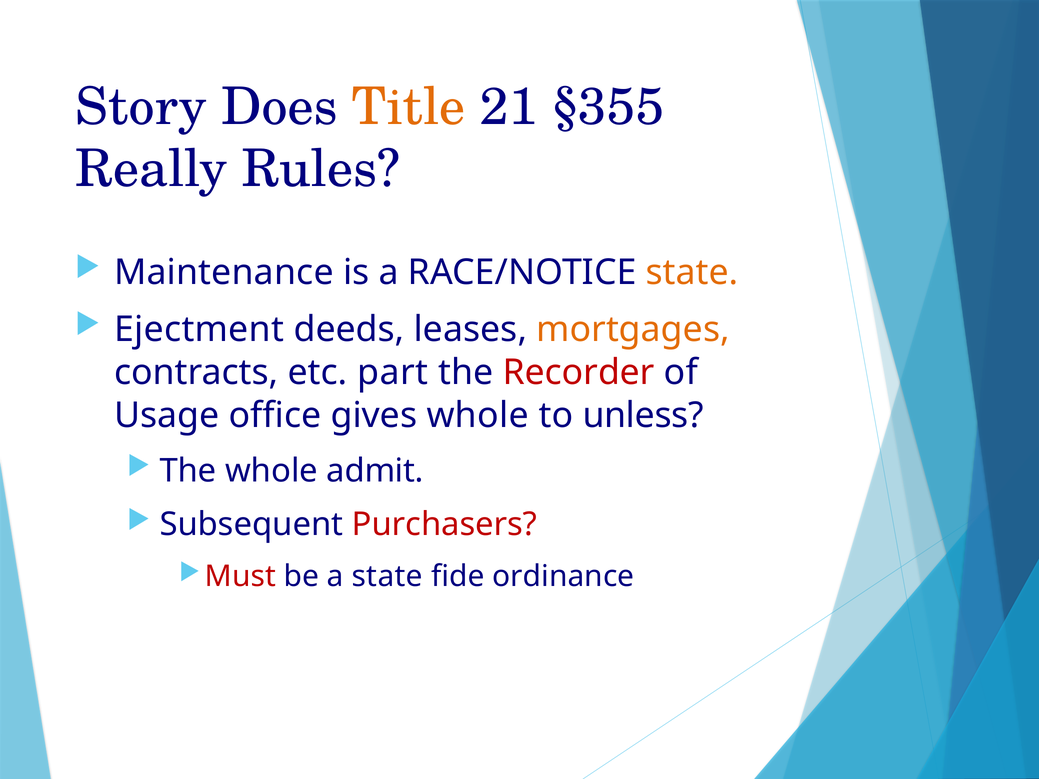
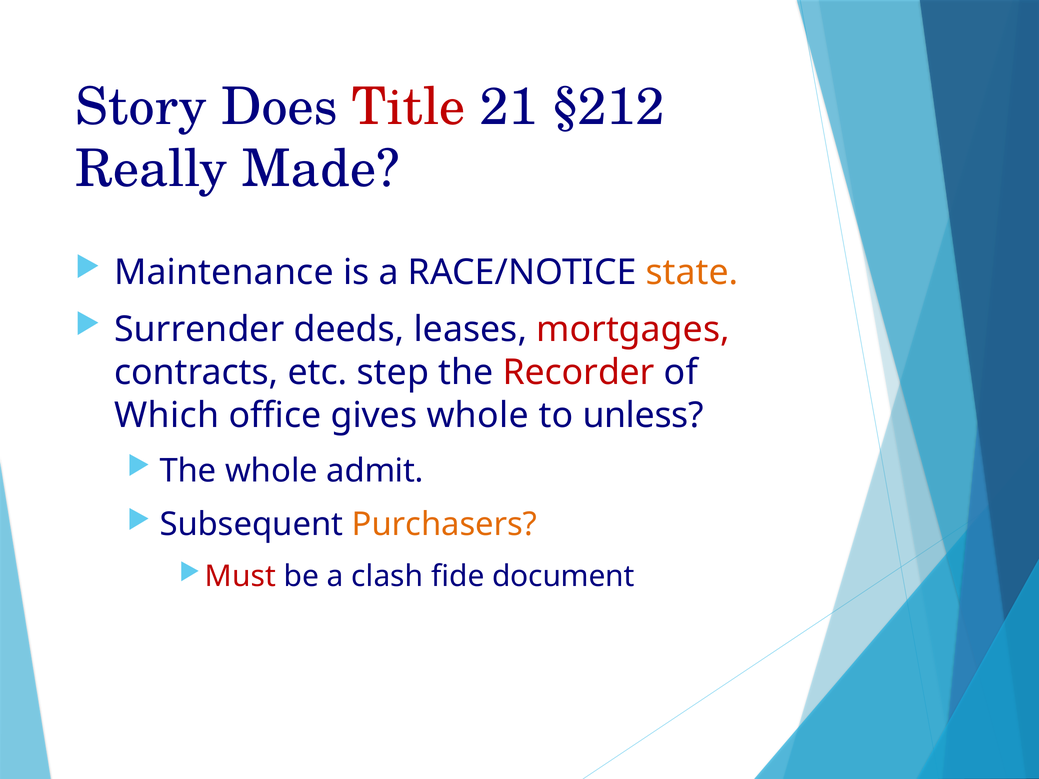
Title colour: orange -> red
§355: §355 -> §212
Rules: Rules -> Made
Ejectment: Ejectment -> Surrender
mortgages colour: orange -> red
part: part -> step
Usage: Usage -> Which
Purchasers colour: red -> orange
a state: state -> clash
ordinance: ordinance -> document
